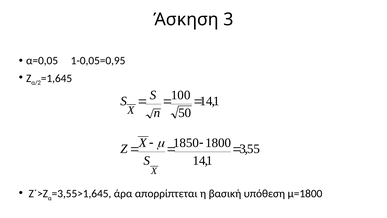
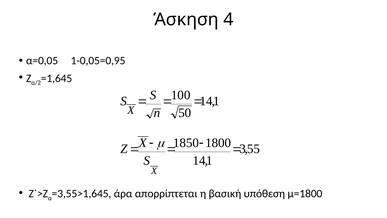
Άσκηση 3: 3 -> 4
